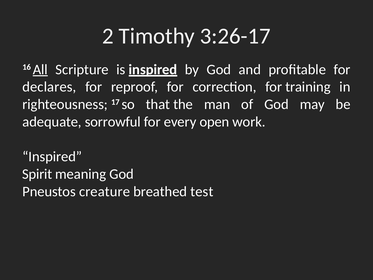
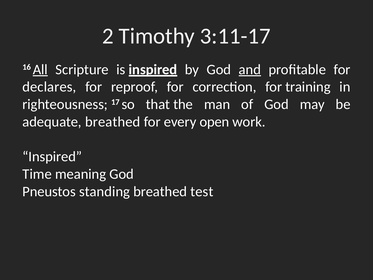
3:26-17: 3:26-17 -> 3:11-17
and underline: none -> present
adequate sorrowful: sorrowful -> breathed
Spirit: Spirit -> Time
creature: creature -> standing
